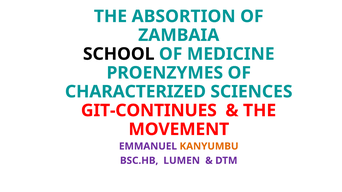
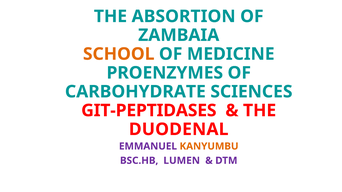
SCHOOL colour: black -> orange
CHARACTERIZED: CHARACTERIZED -> CARBOHYDRATE
GIT-CONTINUES: GIT-CONTINUES -> GIT-PEPTIDASES
MOVEMENT: MOVEMENT -> DUODENAL
